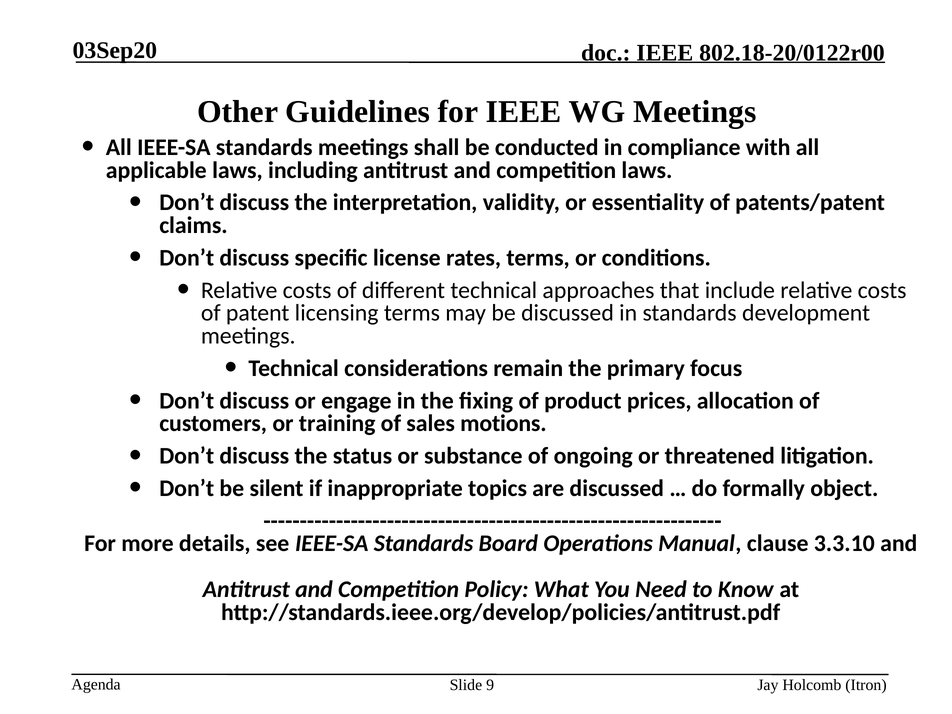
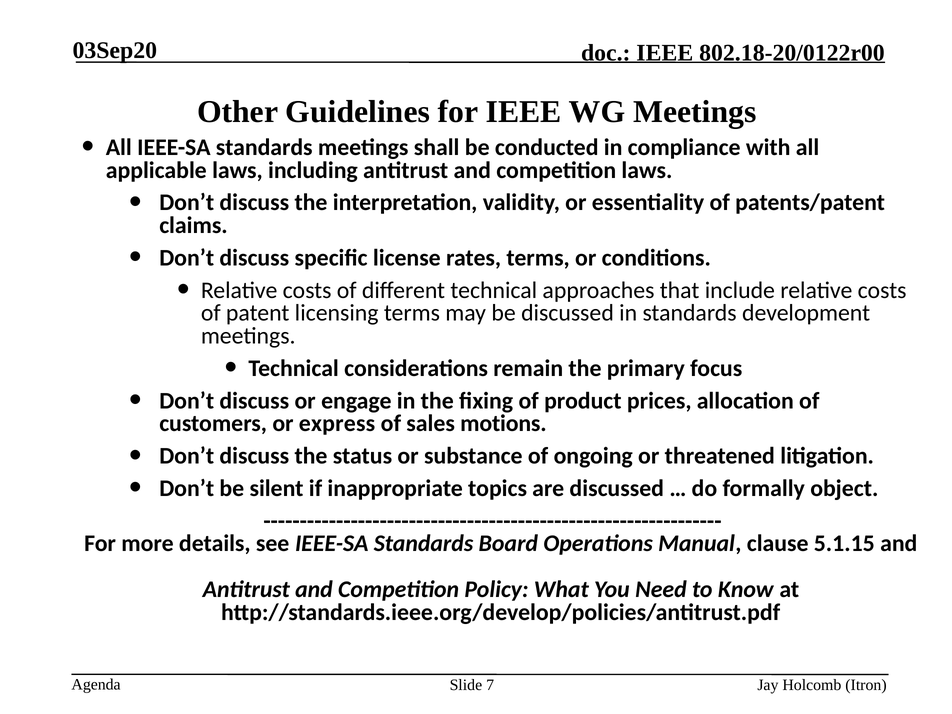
training: training -> express
3.3.10: 3.3.10 -> 5.1.15
9: 9 -> 7
